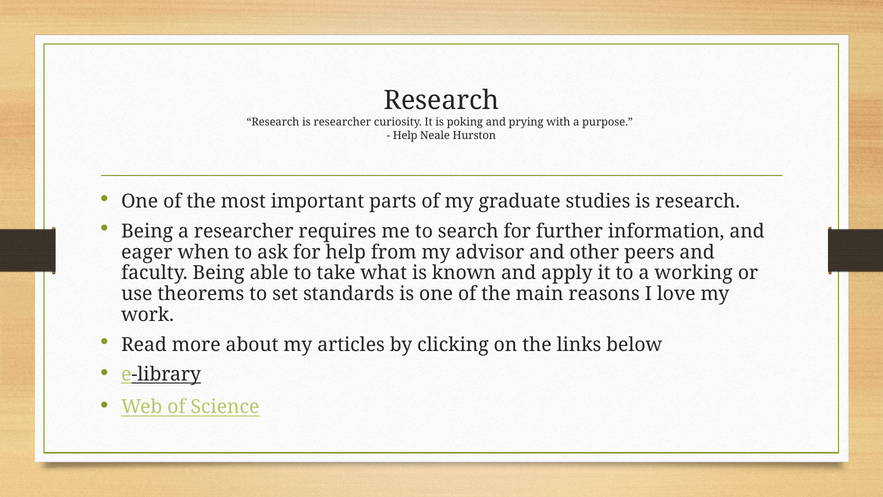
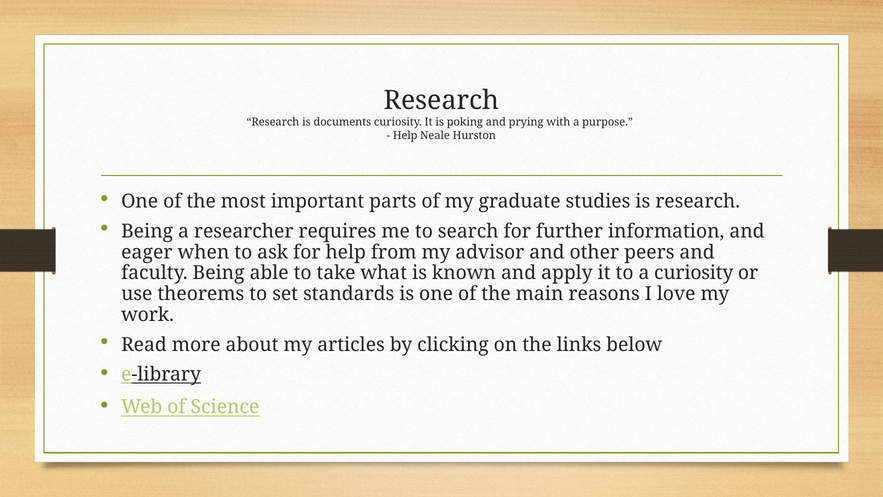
is researcher: researcher -> documents
a working: working -> curiosity
